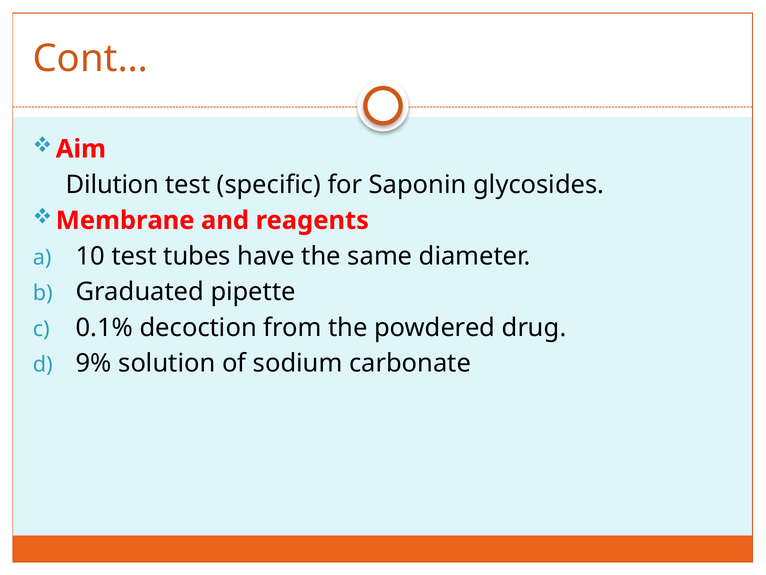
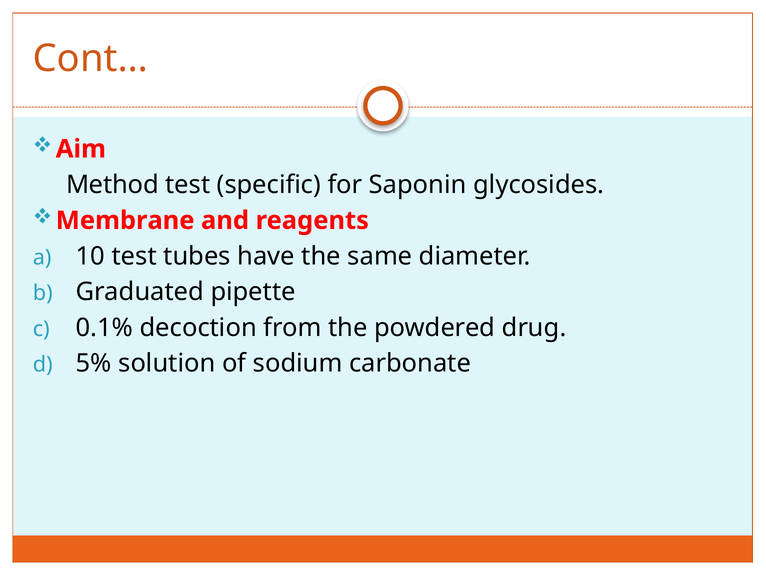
Dilution: Dilution -> Method
9%: 9% -> 5%
